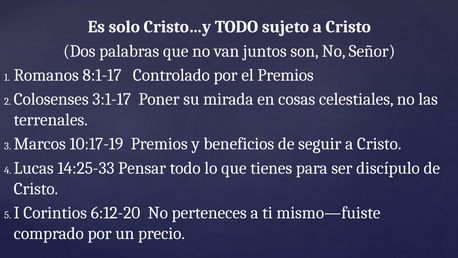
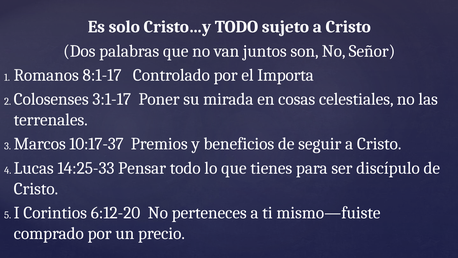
el Premios: Premios -> Importa
10:17-19: 10:17-19 -> 10:17-37
